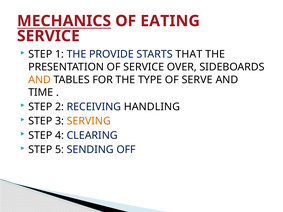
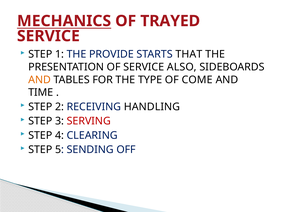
EATING: EATING -> TRAYED
OVER: OVER -> ALSO
SERVE: SERVE -> COME
SERVING colour: orange -> red
